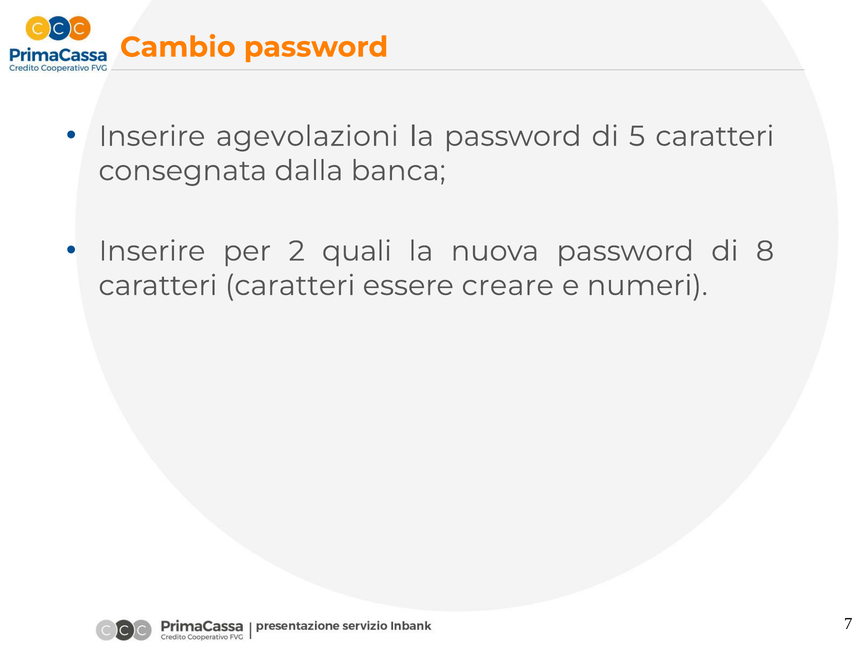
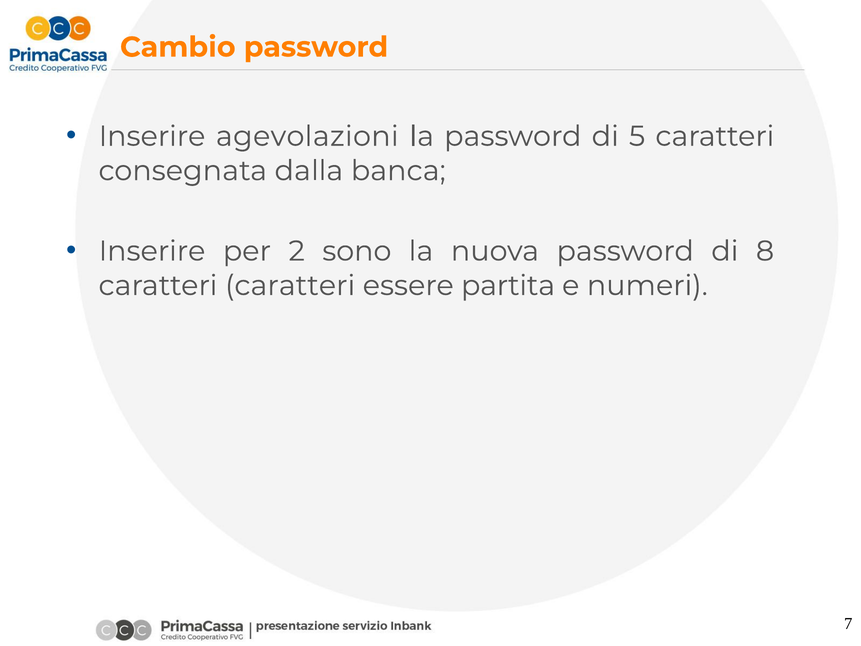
quali: quali -> sono
creare: creare -> partita
